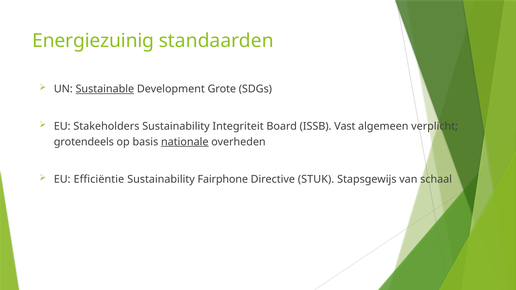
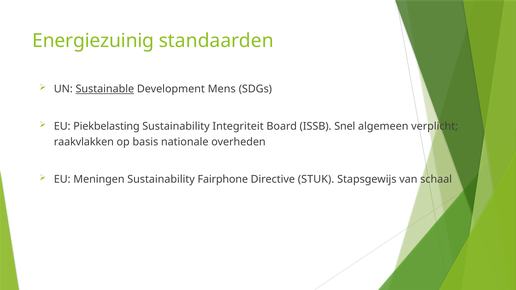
Grote: Grote -> Mens
Stakeholders: Stakeholders -> Piekbelasting
Vast: Vast -> Snel
grotendeels: grotendeels -> raakvlakken
nationale underline: present -> none
Efficiëntie: Efficiëntie -> Meningen
